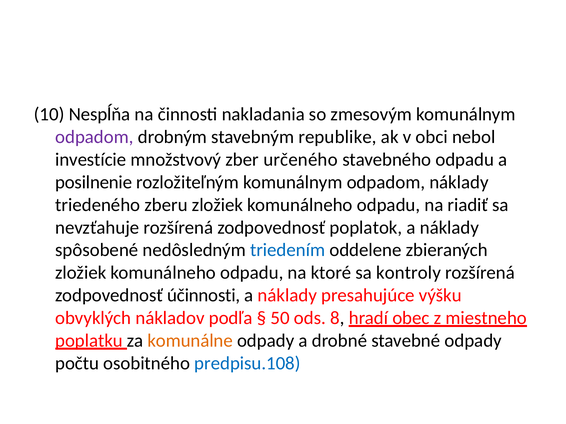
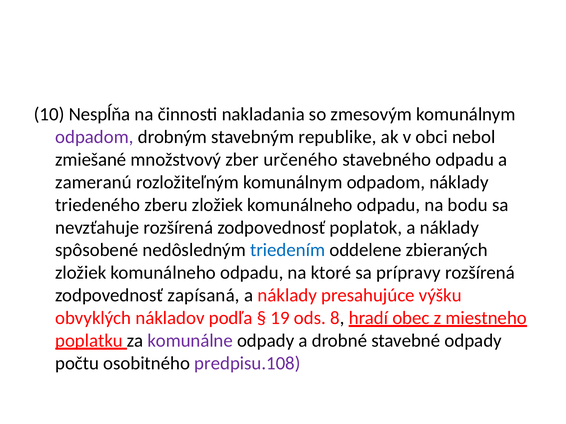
investície: investície -> zmiešané
posilnenie: posilnenie -> zameranú
riadiť: riadiť -> bodu
kontroly: kontroly -> prípravy
účinnosti: účinnosti -> zapísaná
50: 50 -> 19
komunálne colour: orange -> purple
predpisu.108 colour: blue -> purple
